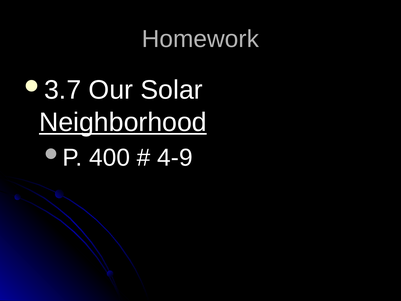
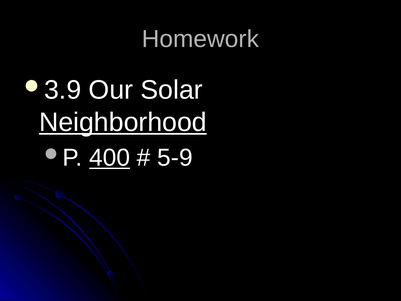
3.7: 3.7 -> 3.9
400 underline: none -> present
4-9: 4-9 -> 5-9
